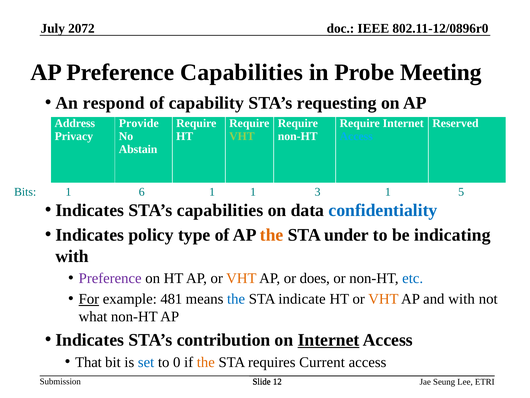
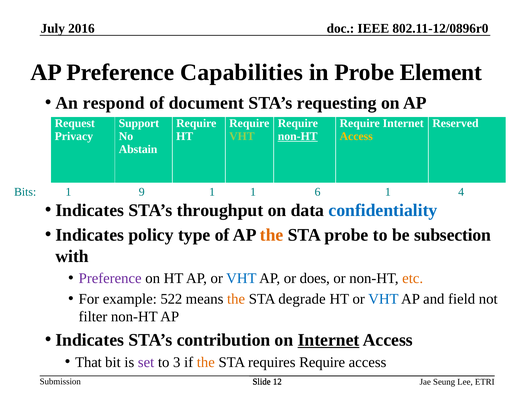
2072: 2072 -> 2016
Meeting: Meeting -> Element
capability: capability -> document
Address: Address -> Request
Provide: Provide -> Support
non-HT at (298, 136) underline: none -> present
Access at (356, 136) colour: light blue -> yellow
6: 6 -> 9
3: 3 -> 6
5: 5 -> 4
STA’s capabilities: capabilities -> throughput
STA under: under -> probe
indicating: indicating -> subsection
VHT at (241, 278) colour: orange -> blue
etc colour: blue -> orange
For underline: present -> none
481: 481 -> 522
the at (236, 299) colour: blue -> orange
indicate: indicate -> degrade
VHT at (383, 299) colour: orange -> blue
and with: with -> field
what: what -> filter
set colour: blue -> purple
0: 0 -> 3
requires Current: Current -> Require
